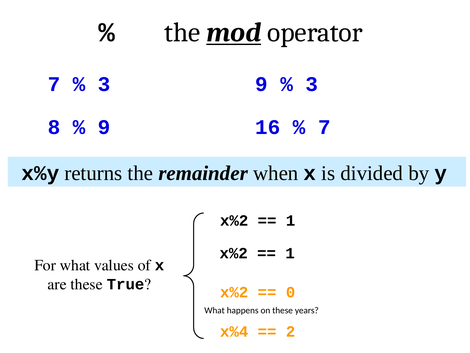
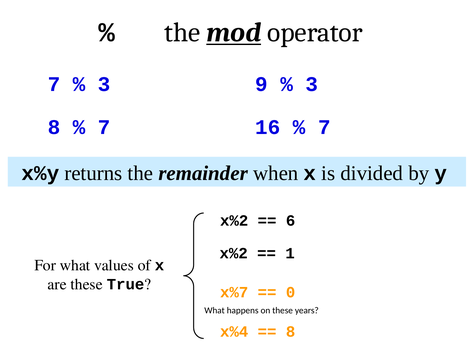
9 at (104, 127): 9 -> 7
1 at (291, 220): 1 -> 6
x%2 at (234, 292): x%2 -> x%7
2 at (291, 331): 2 -> 8
